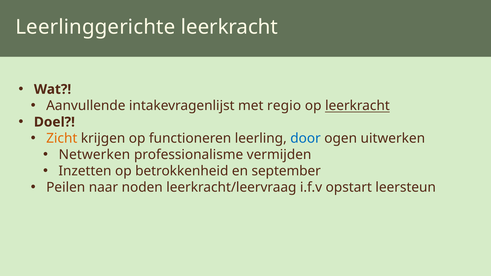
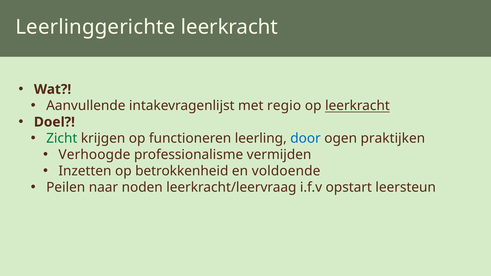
Zicht colour: orange -> green
uitwerken: uitwerken -> praktijken
Netwerken: Netwerken -> Verhoogde
september: september -> voldoende
